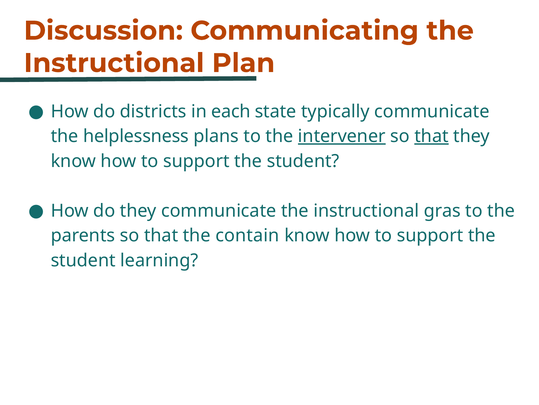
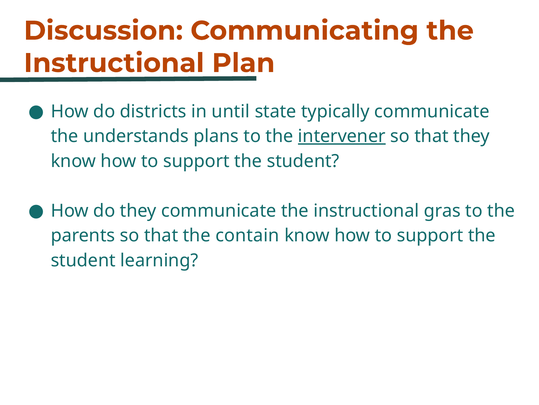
each: each -> until
helplessness: helplessness -> understands
that at (432, 136) underline: present -> none
